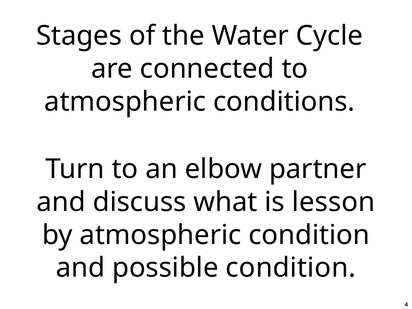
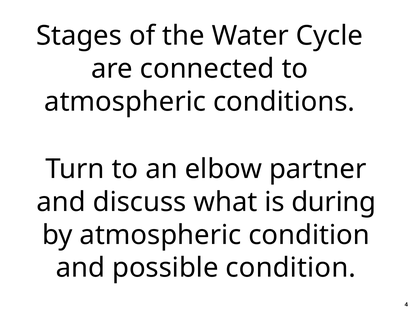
lesson: lesson -> during
